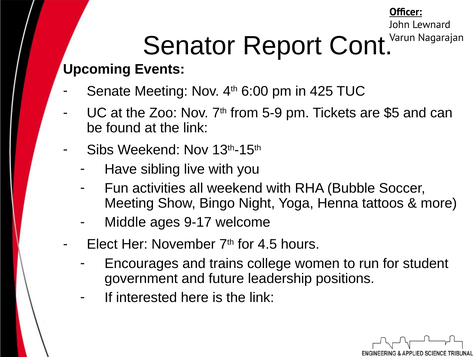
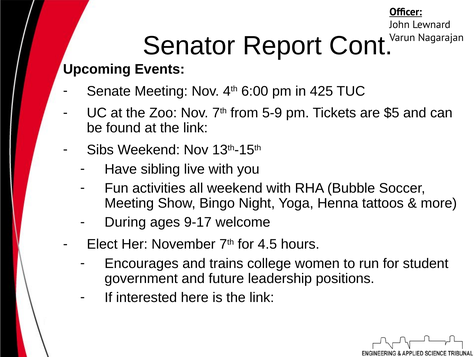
Middle: Middle -> During
